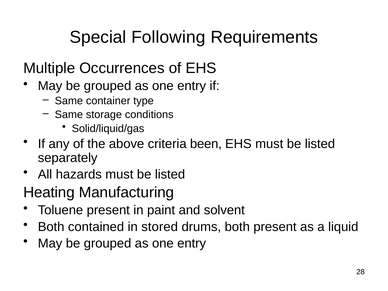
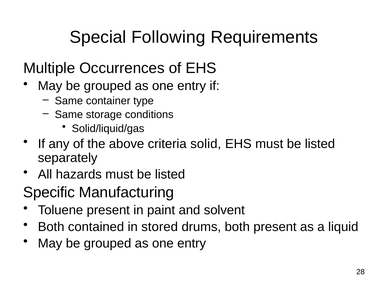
been: been -> solid
Heating: Heating -> Specific
